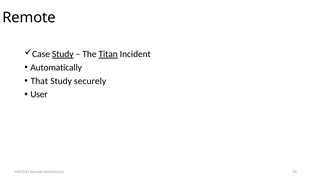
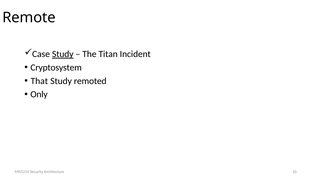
Titan underline: present -> none
Automatically: Automatically -> Cryptosystem
securely: securely -> remoted
User: User -> Only
